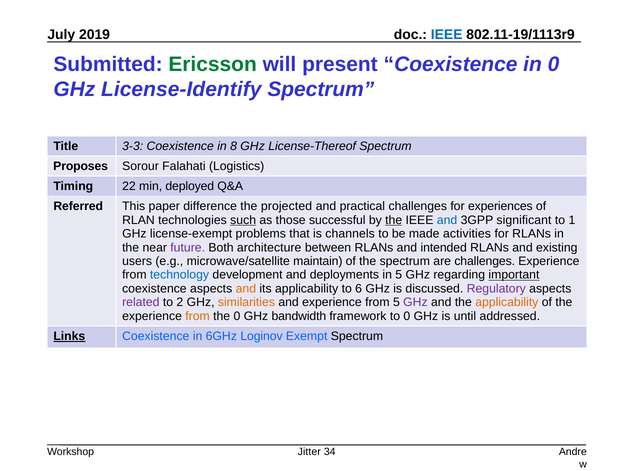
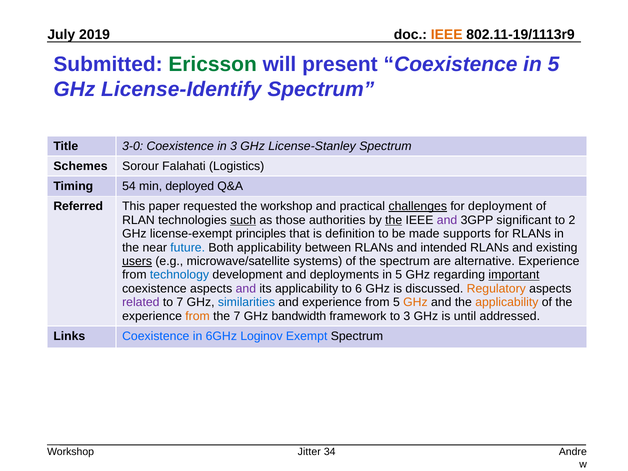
IEEE at (447, 34) colour: blue -> orange
Coexistence in 0: 0 -> 5
3-3: 3-3 -> 3-0
in 8: 8 -> 3
License-Thereof: License-Thereof -> License-Stanley
Proposes: Proposes -> Schemes
22: 22 -> 54
difference: difference -> requested
the projected: projected -> workshop
challenges at (418, 206) underline: none -> present
experiences: experiences -> deployment
successful: successful -> authorities
and at (447, 220) colour: blue -> purple
1: 1 -> 2
problems: problems -> principles
channels: channels -> definition
activities: activities -> supports
future colour: purple -> blue
Both architecture: architecture -> applicability
users underline: none -> present
maintain: maintain -> systems
are challenges: challenges -> alternative
and at (246, 289) colour: orange -> purple
Regulatory colour: purple -> orange
to 2: 2 -> 7
similarities colour: orange -> blue
GHz at (415, 302) colour: purple -> orange
the 0: 0 -> 7
to 0: 0 -> 3
Links underline: present -> none
